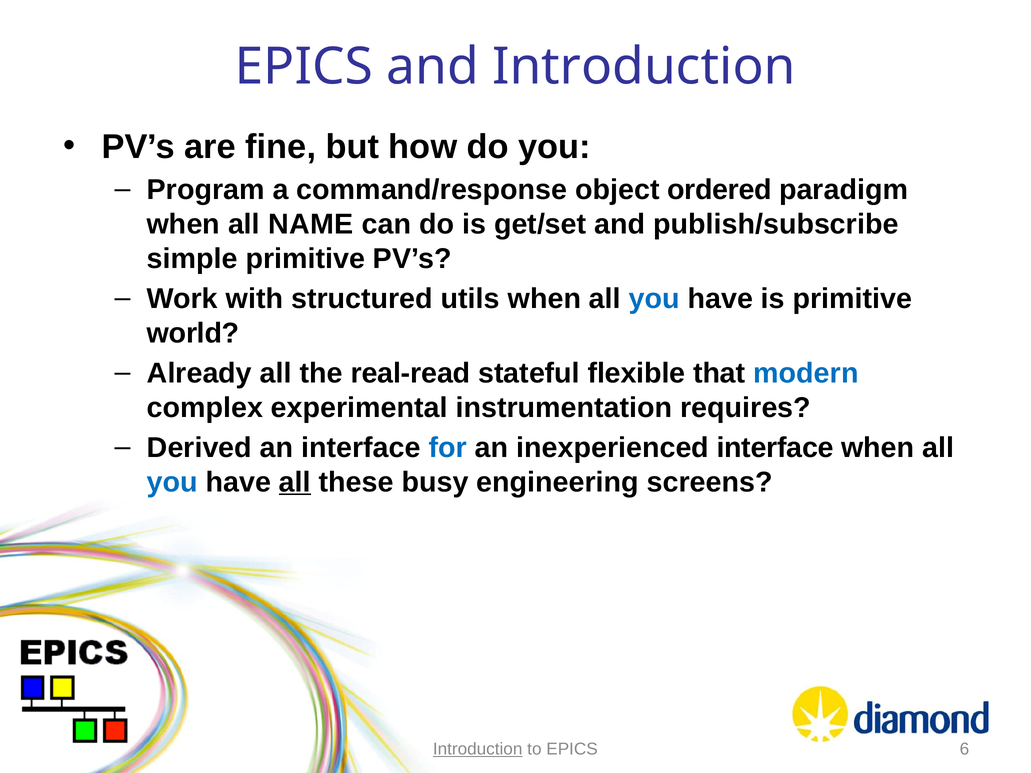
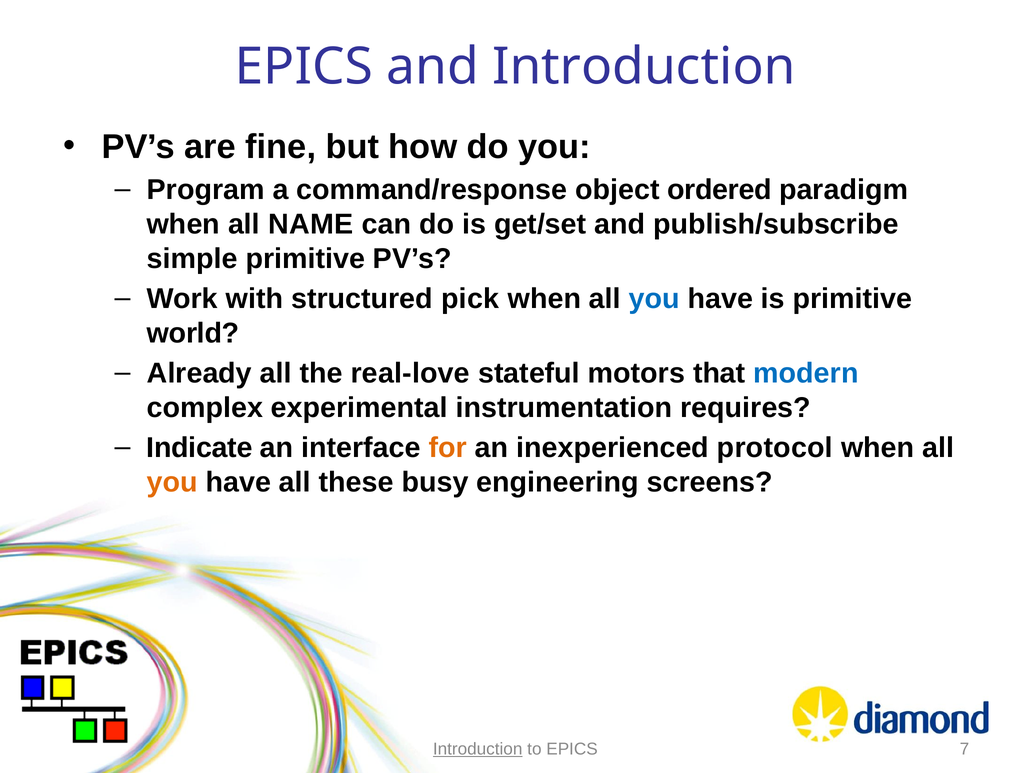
utils: utils -> pick
real-read: real-read -> real-love
flexible: flexible -> motors
Derived: Derived -> Indicate
for colour: blue -> orange
inexperienced interface: interface -> protocol
you at (172, 482) colour: blue -> orange
all at (295, 482) underline: present -> none
6: 6 -> 7
